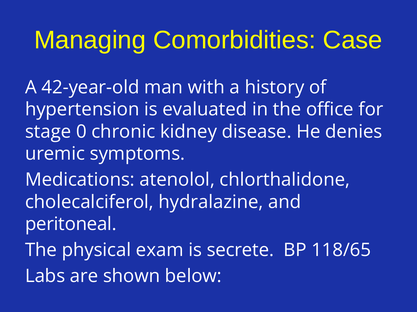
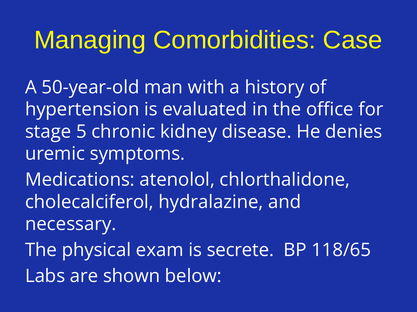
42-year-old: 42-year-old -> 50-year-old
0: 0 -> 5
peritoneal: peritoneal -> necessary
